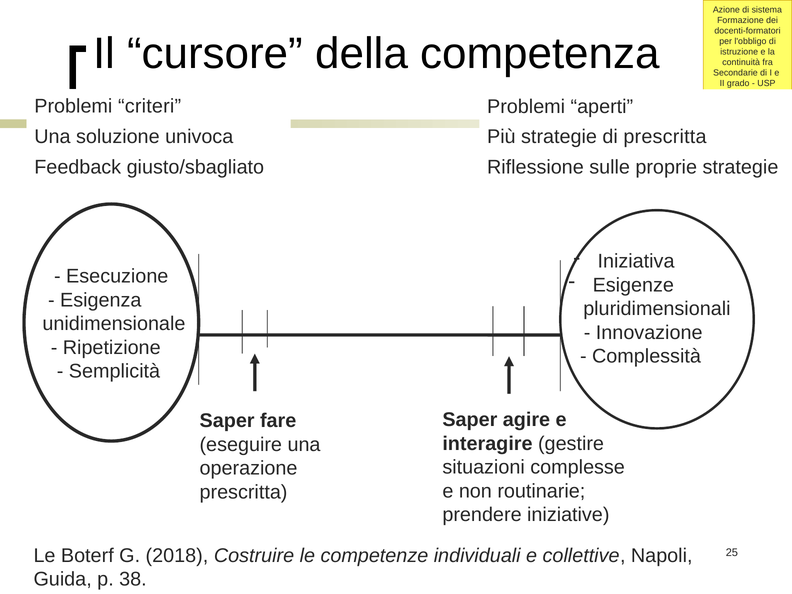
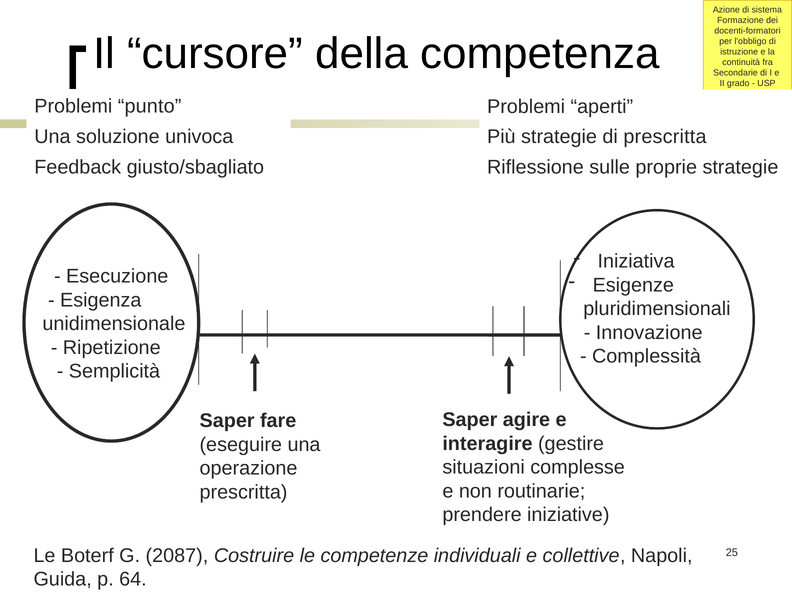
criteri: criteri -> punto
2018: 2018 -> 2087
38: 38 -> 64
